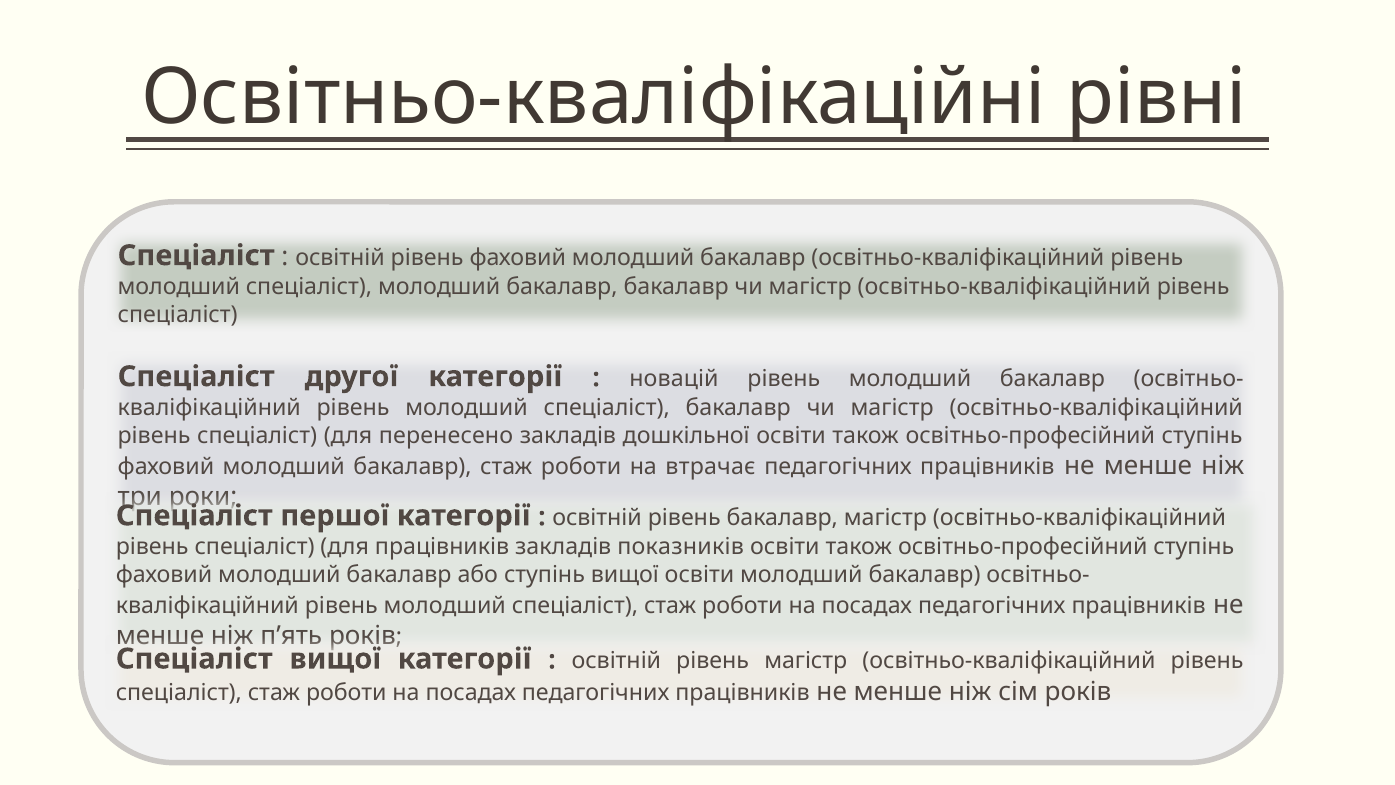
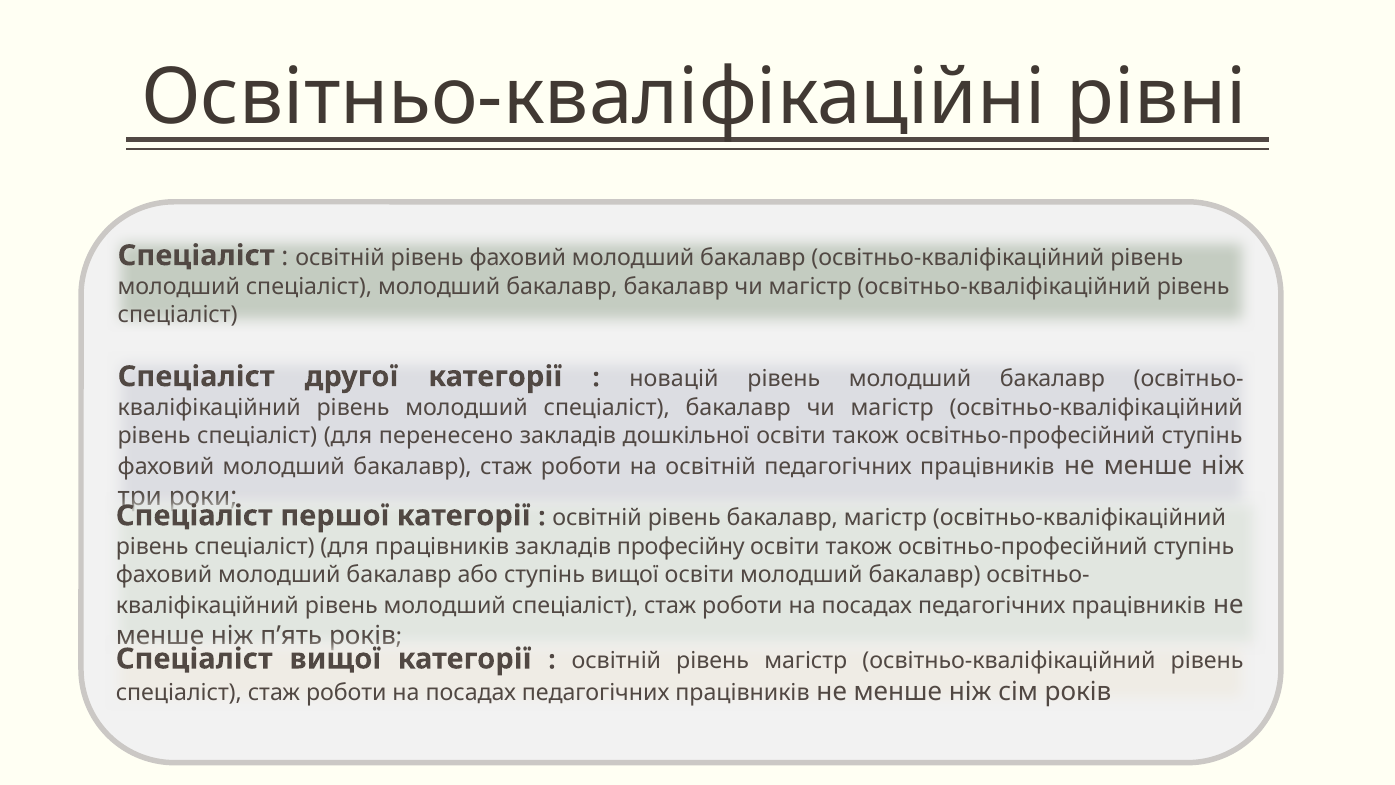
на втрачає: втрачає -> освітній
показників: показників -> професійну
